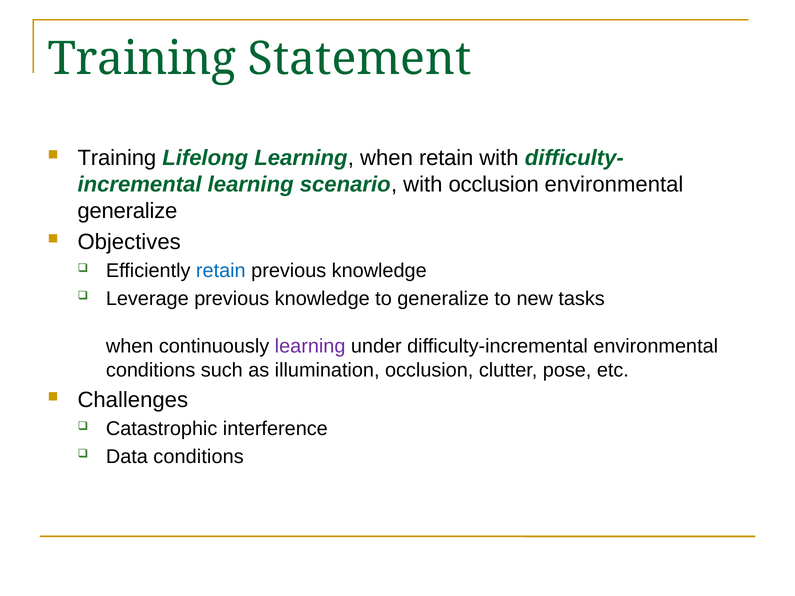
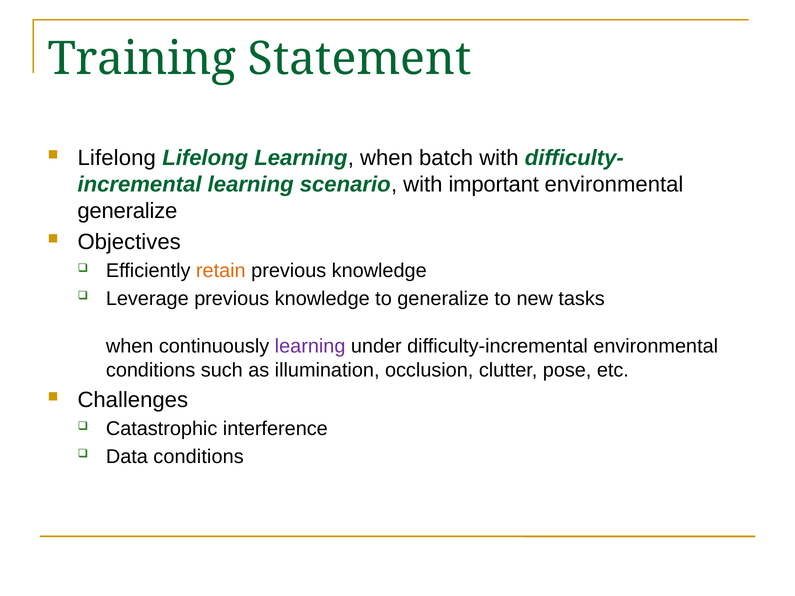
Training at (117, 158): Training -> Lifelong
when retain: retain -> batch
with occlusion: occlusion -> important
retain at (221, 271) colour: blue -> orange
